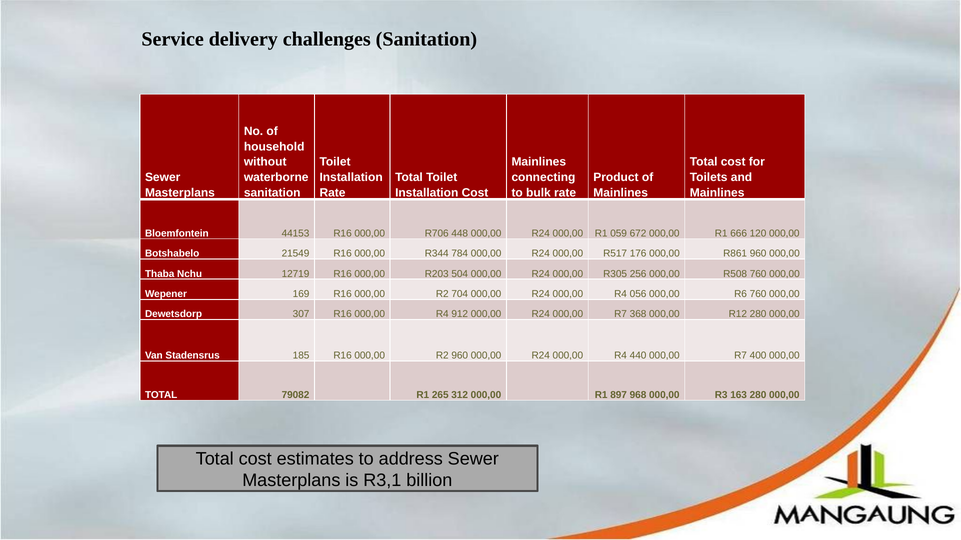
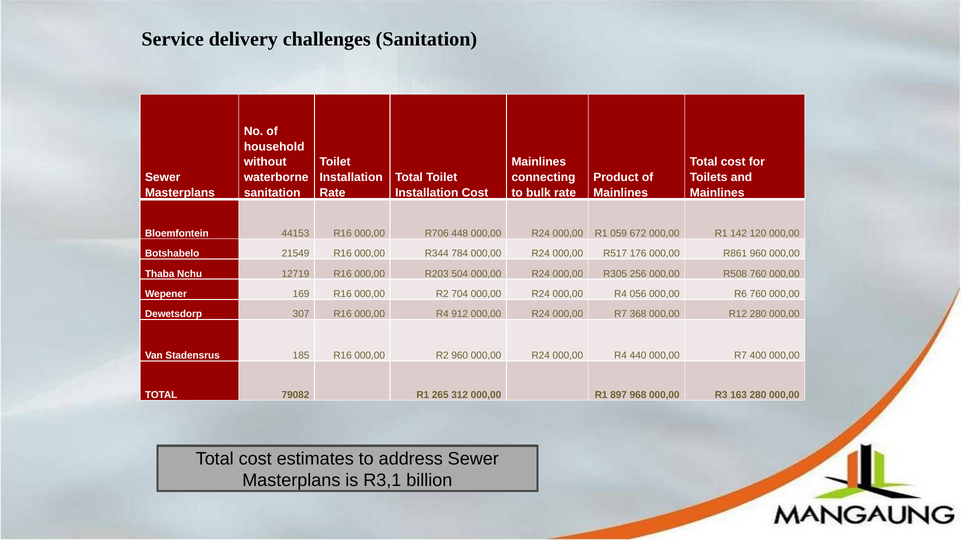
666: 666 -> 142
